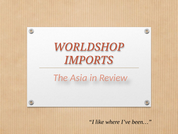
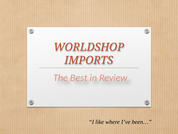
Asia: Asia -> Best
